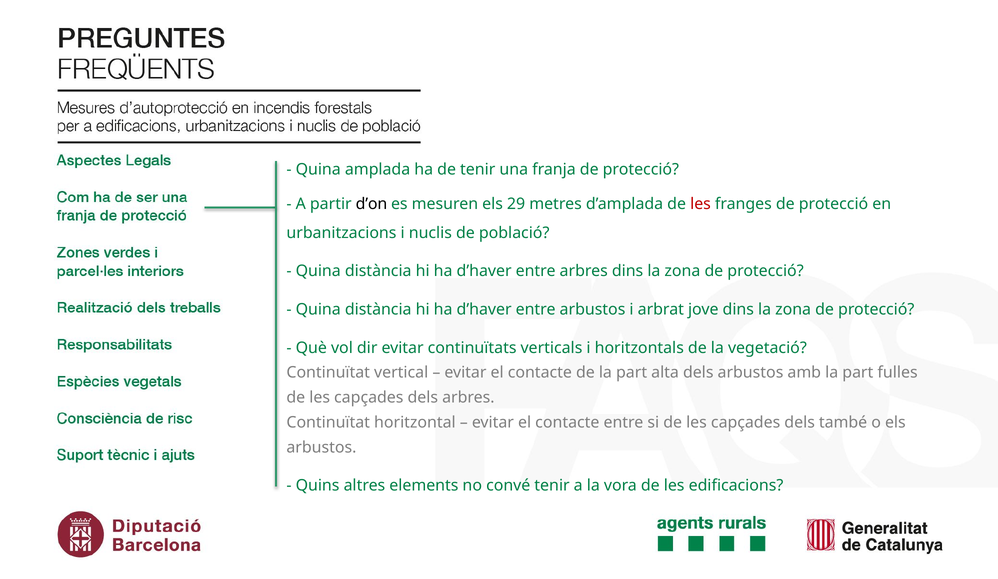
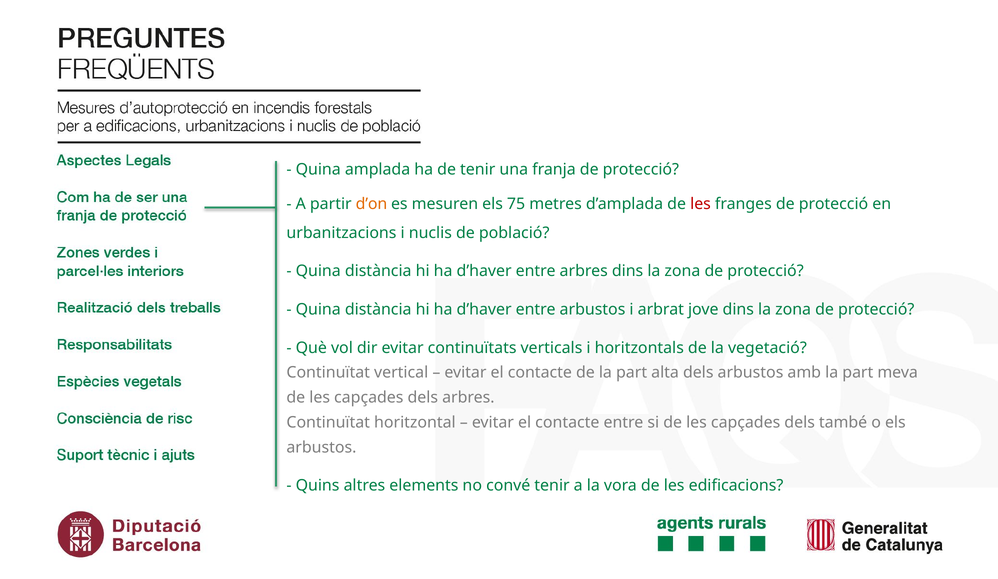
d’on colour: black -> orange
29: 29 -> 75
fulles: fulles -> meva
